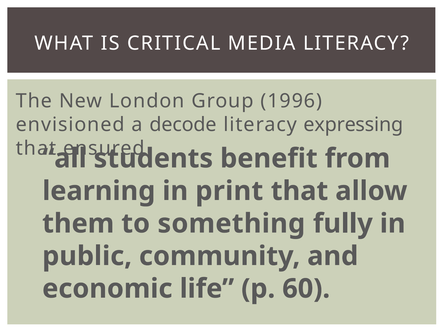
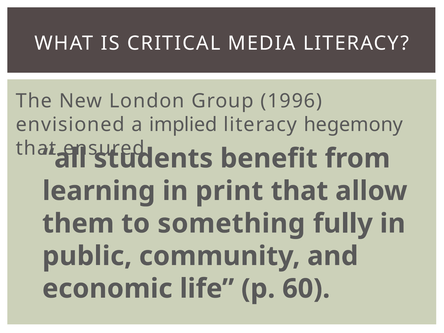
decode: decode -> implied
expressing: expressing -> hegemony
